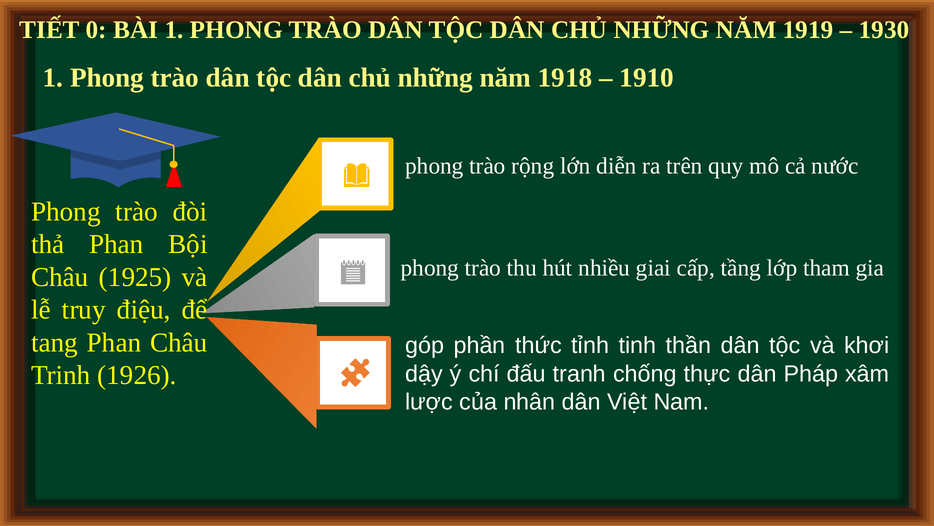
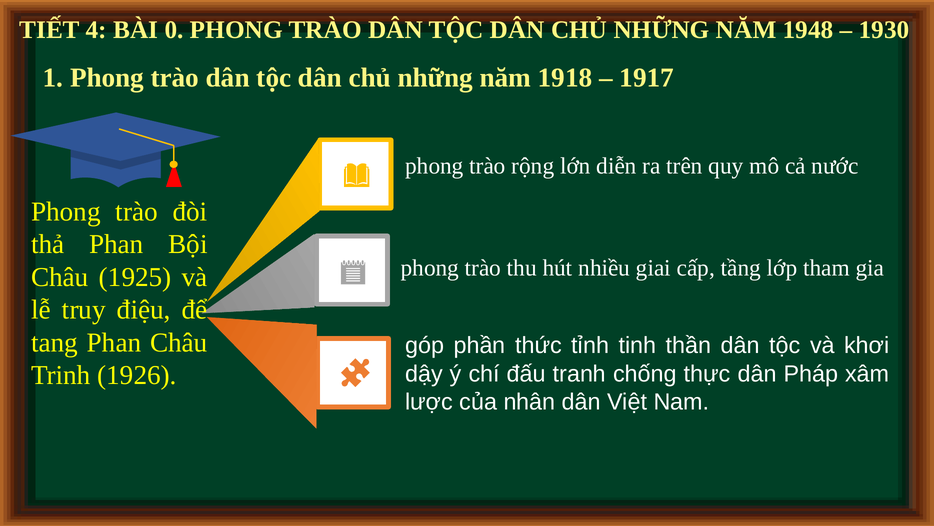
0: 0 -> 4
BÀI 1: 1 -> 0
1919: 1919 -> 1948
1910: 1910 -> 1917
